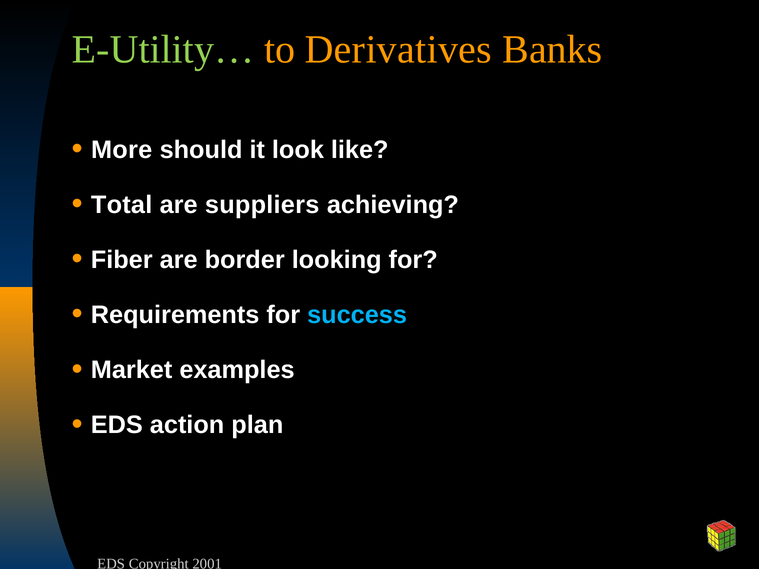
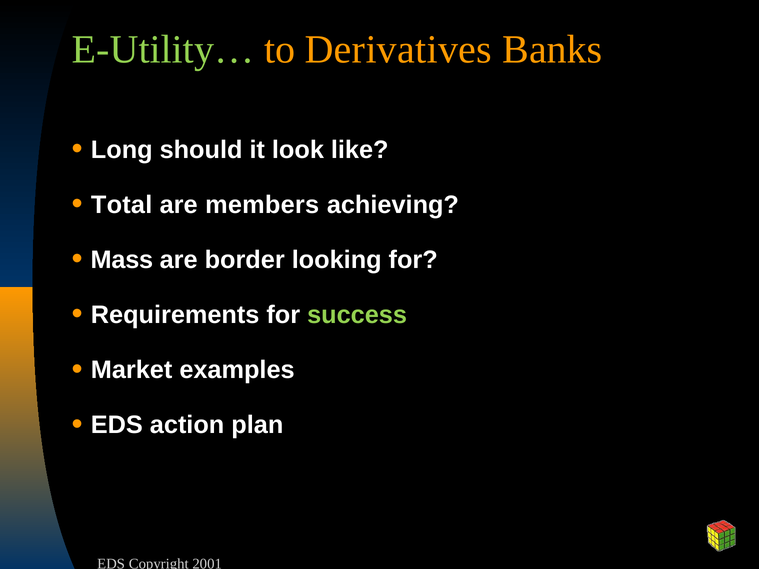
More: More -> Long
suppliers: suppliers -> members
Fiber: Fiber -> Mass
success colour: light blue -> light green
